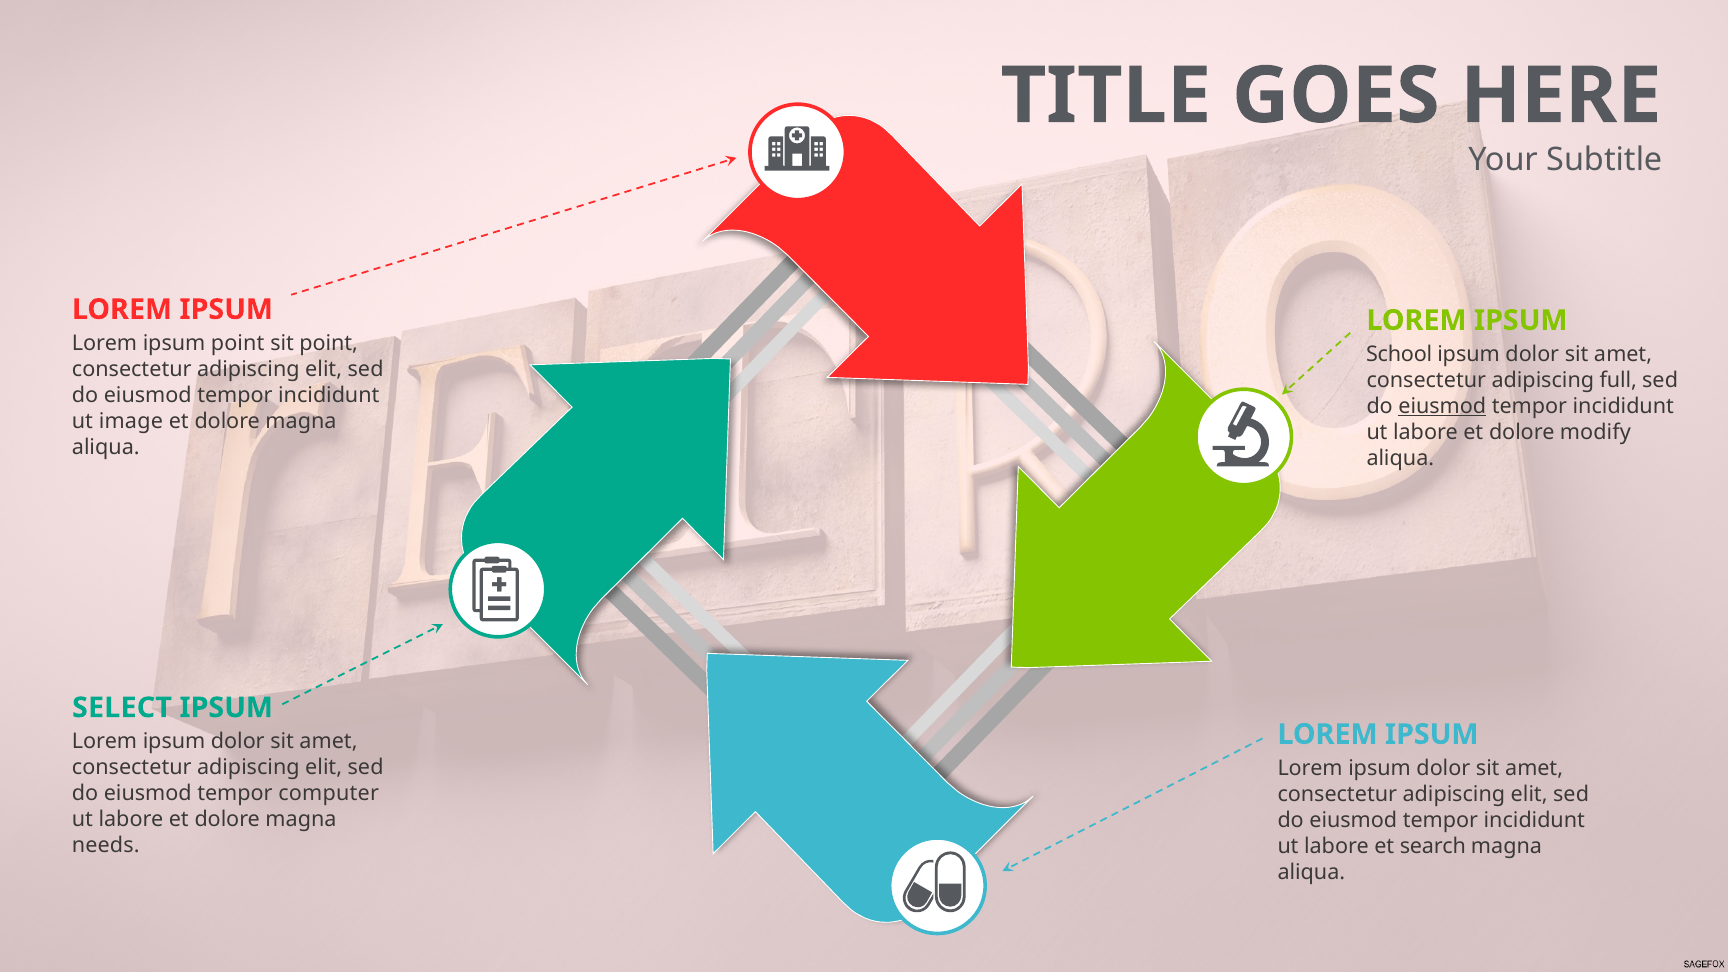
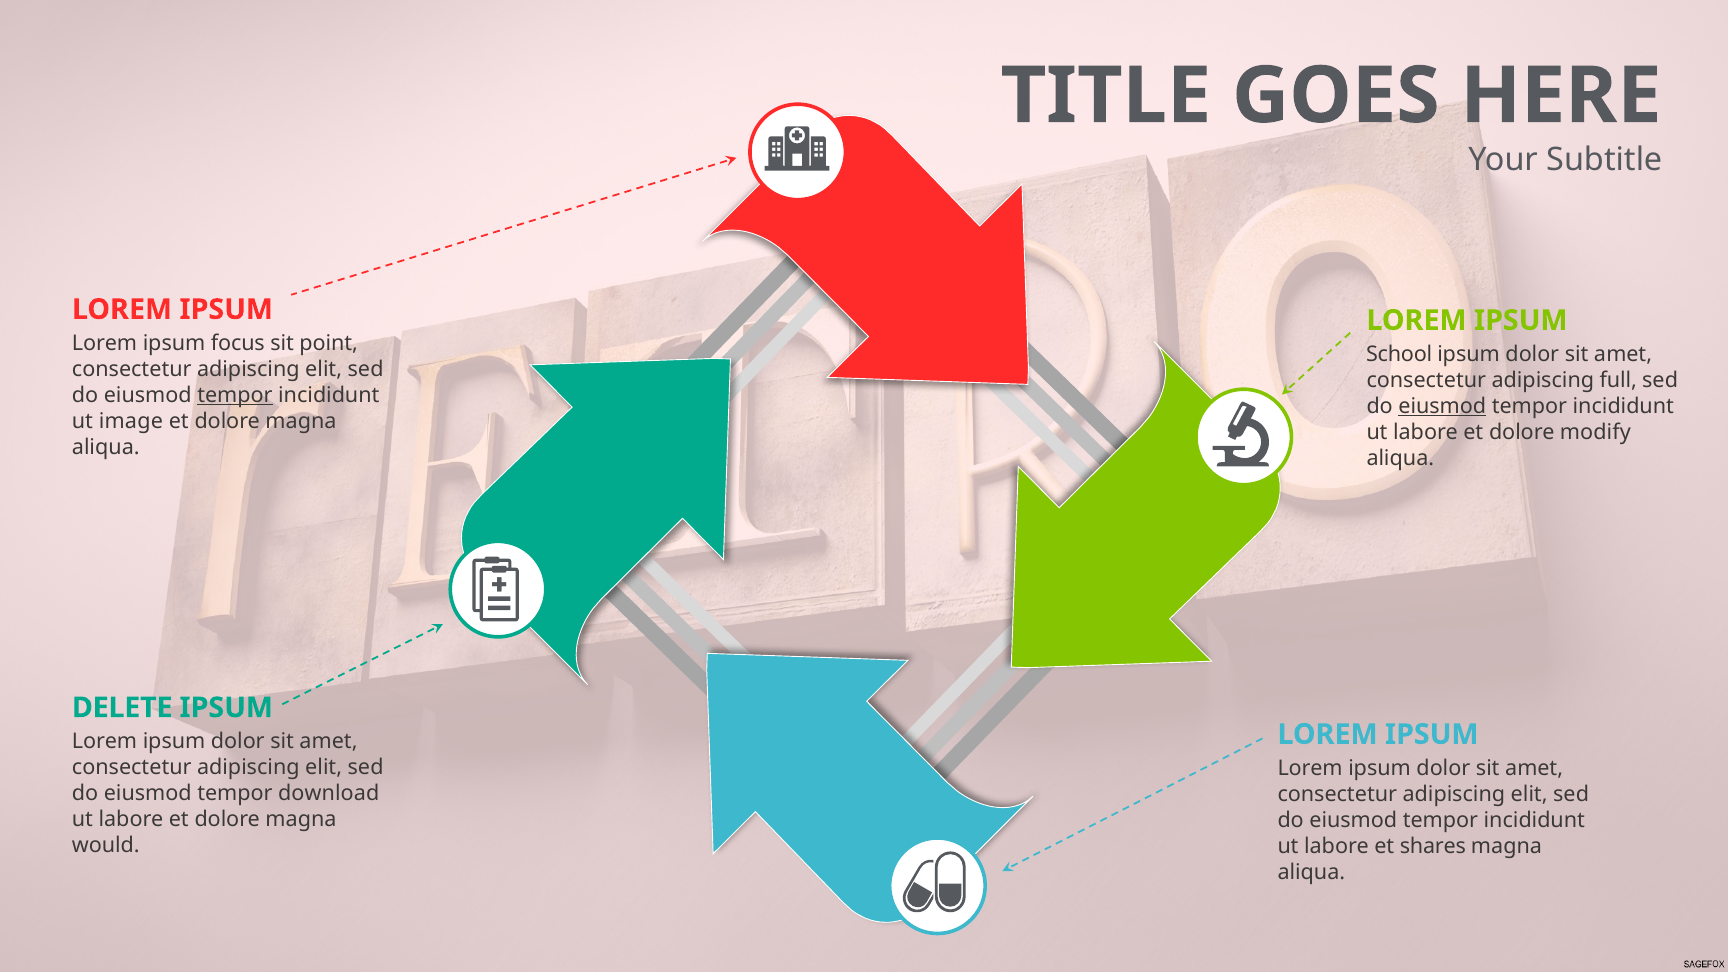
ipsum point: point -> focus
tempor at (235, 395) underline: none -> present
SELECT: SELECT -> DELETE
computer: computer -> download
needs: needs -> would
search: search -> shares
